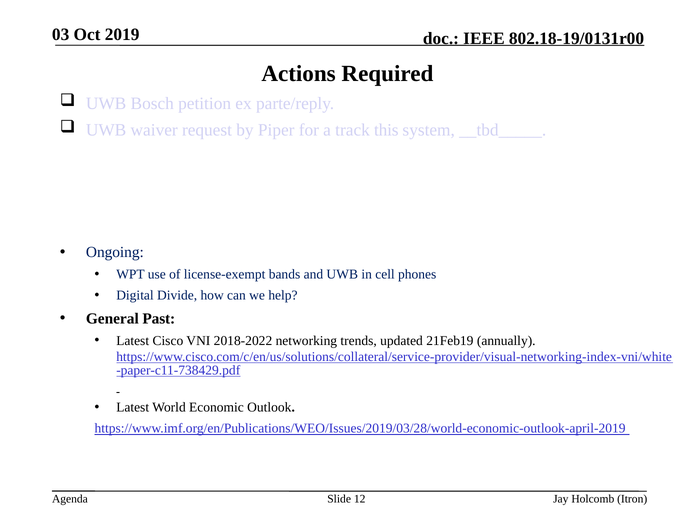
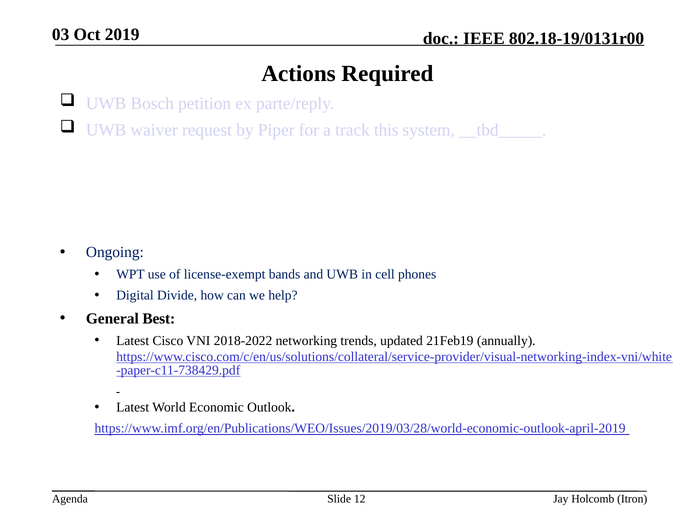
Past: Past -> Best
